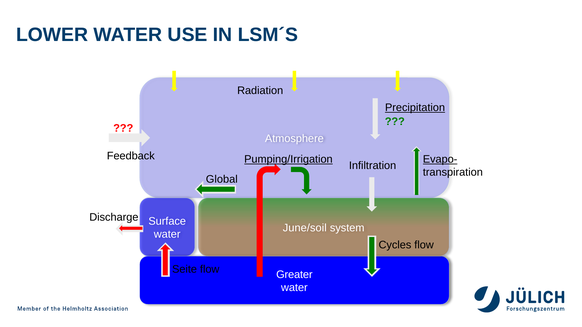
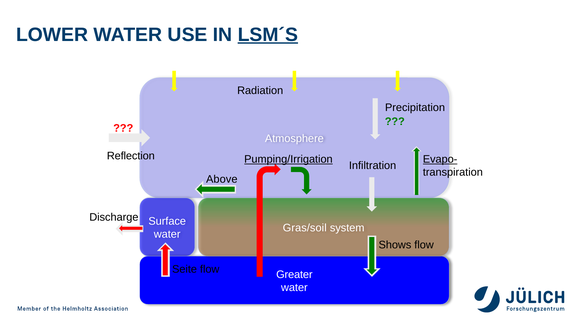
LSM´S underline: none -> present
Precipitation underline: present -> none
Feedback: Feedback -> Reflection
Global: Global -> Above
June/soil: June/soil -> Gras/soil
Cycles: Cycles -> Shows
